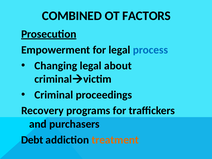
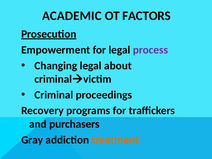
COMBINED: COMBINED -> ACADEMIC
process colour: blue -> purple
Debt: Debt -> Gray
